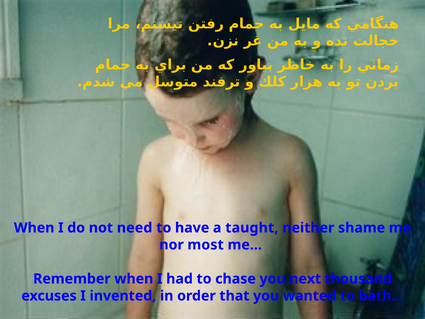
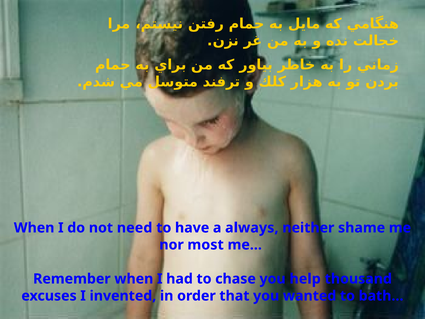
taught: taught -> always
next: next -> help
